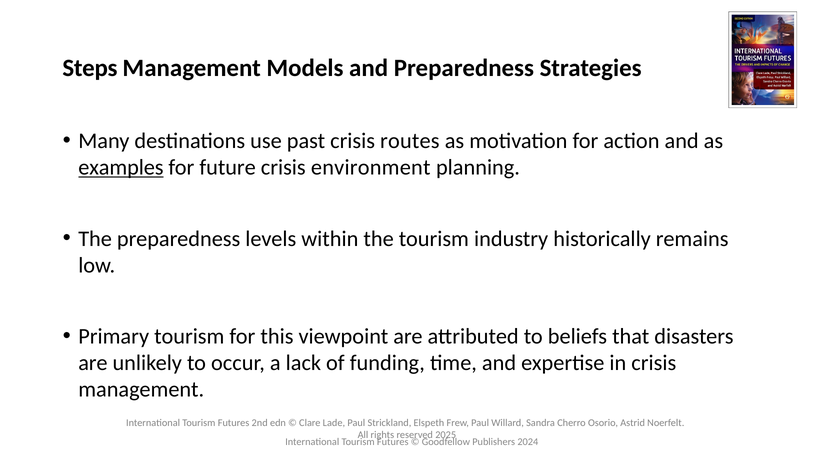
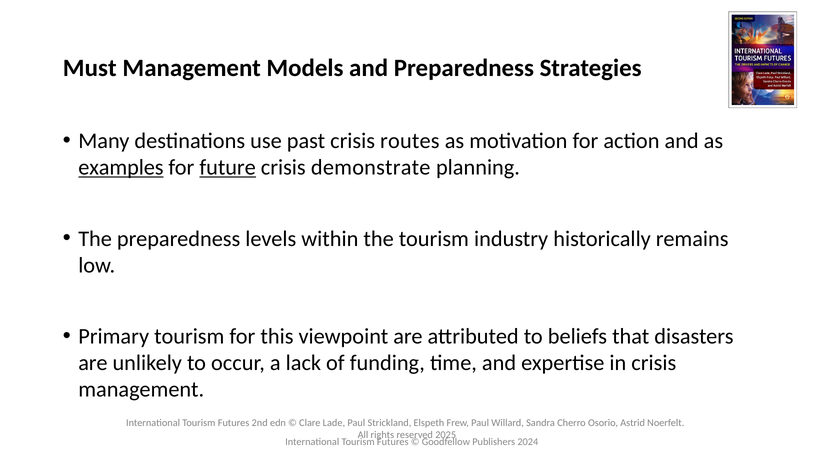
Steps: Steps -> Must
future underline: none -> present
environment: environment -> demonstrate
